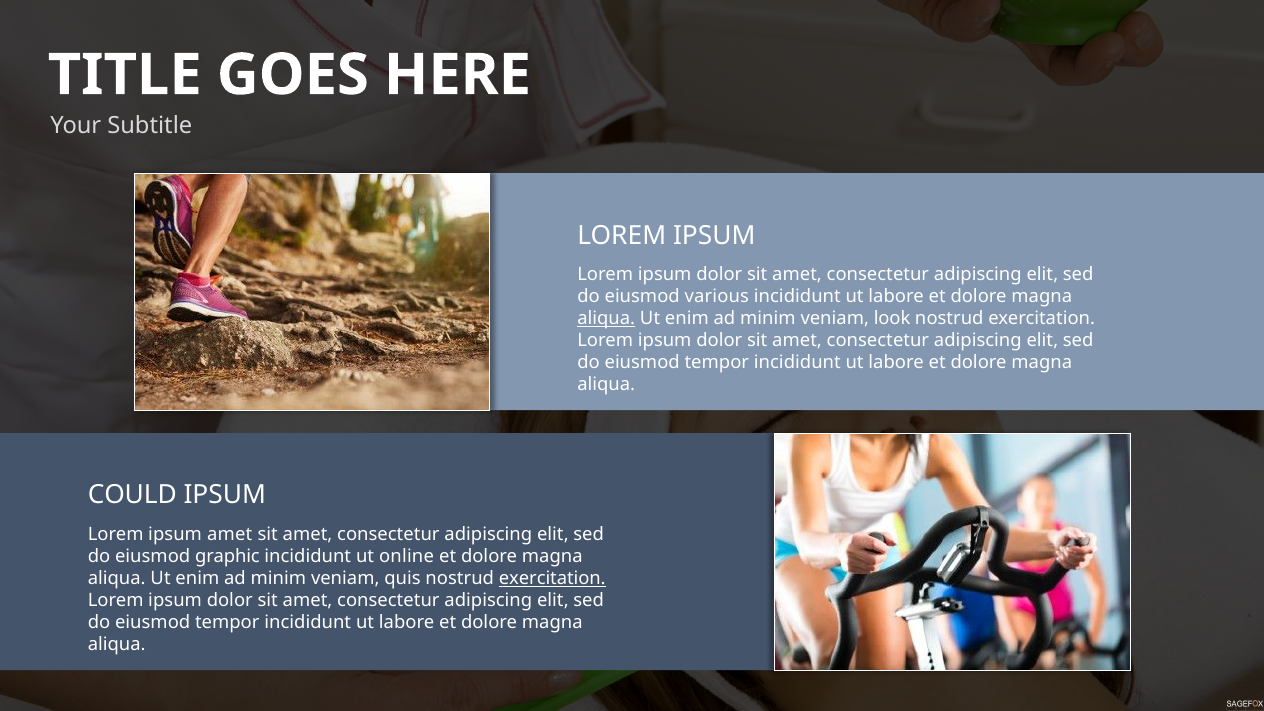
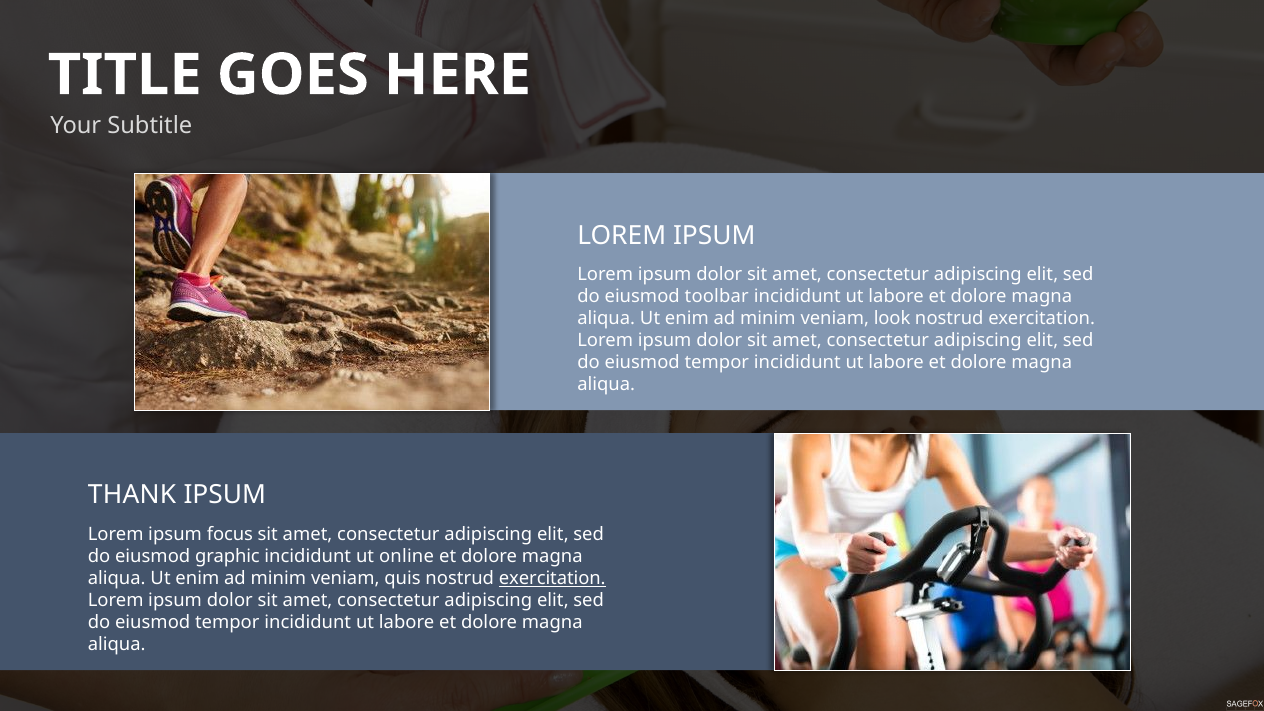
various: various -> toolbar
aliqua at (606, 319) underline: present -> none
COULD: COULD -> THANK
ipsum amet: amet -> focus
